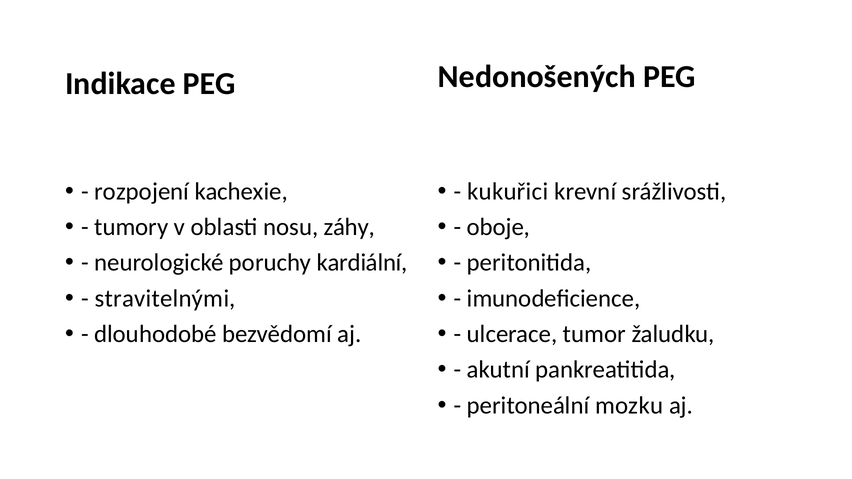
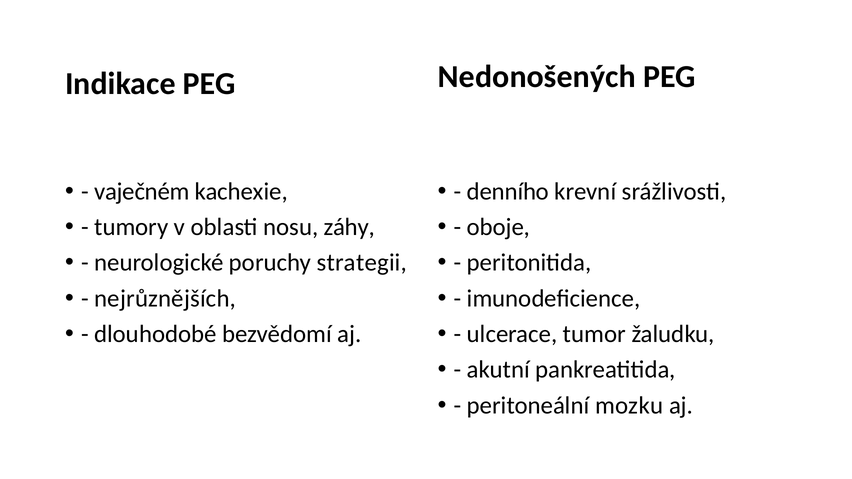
rozpojení: rozpojení -> vaječném
kukuřici: kukuřici -> denního
kardiální: kardiální -> strategii
stravitelnými: stravitelnými -> nejrůznějších
